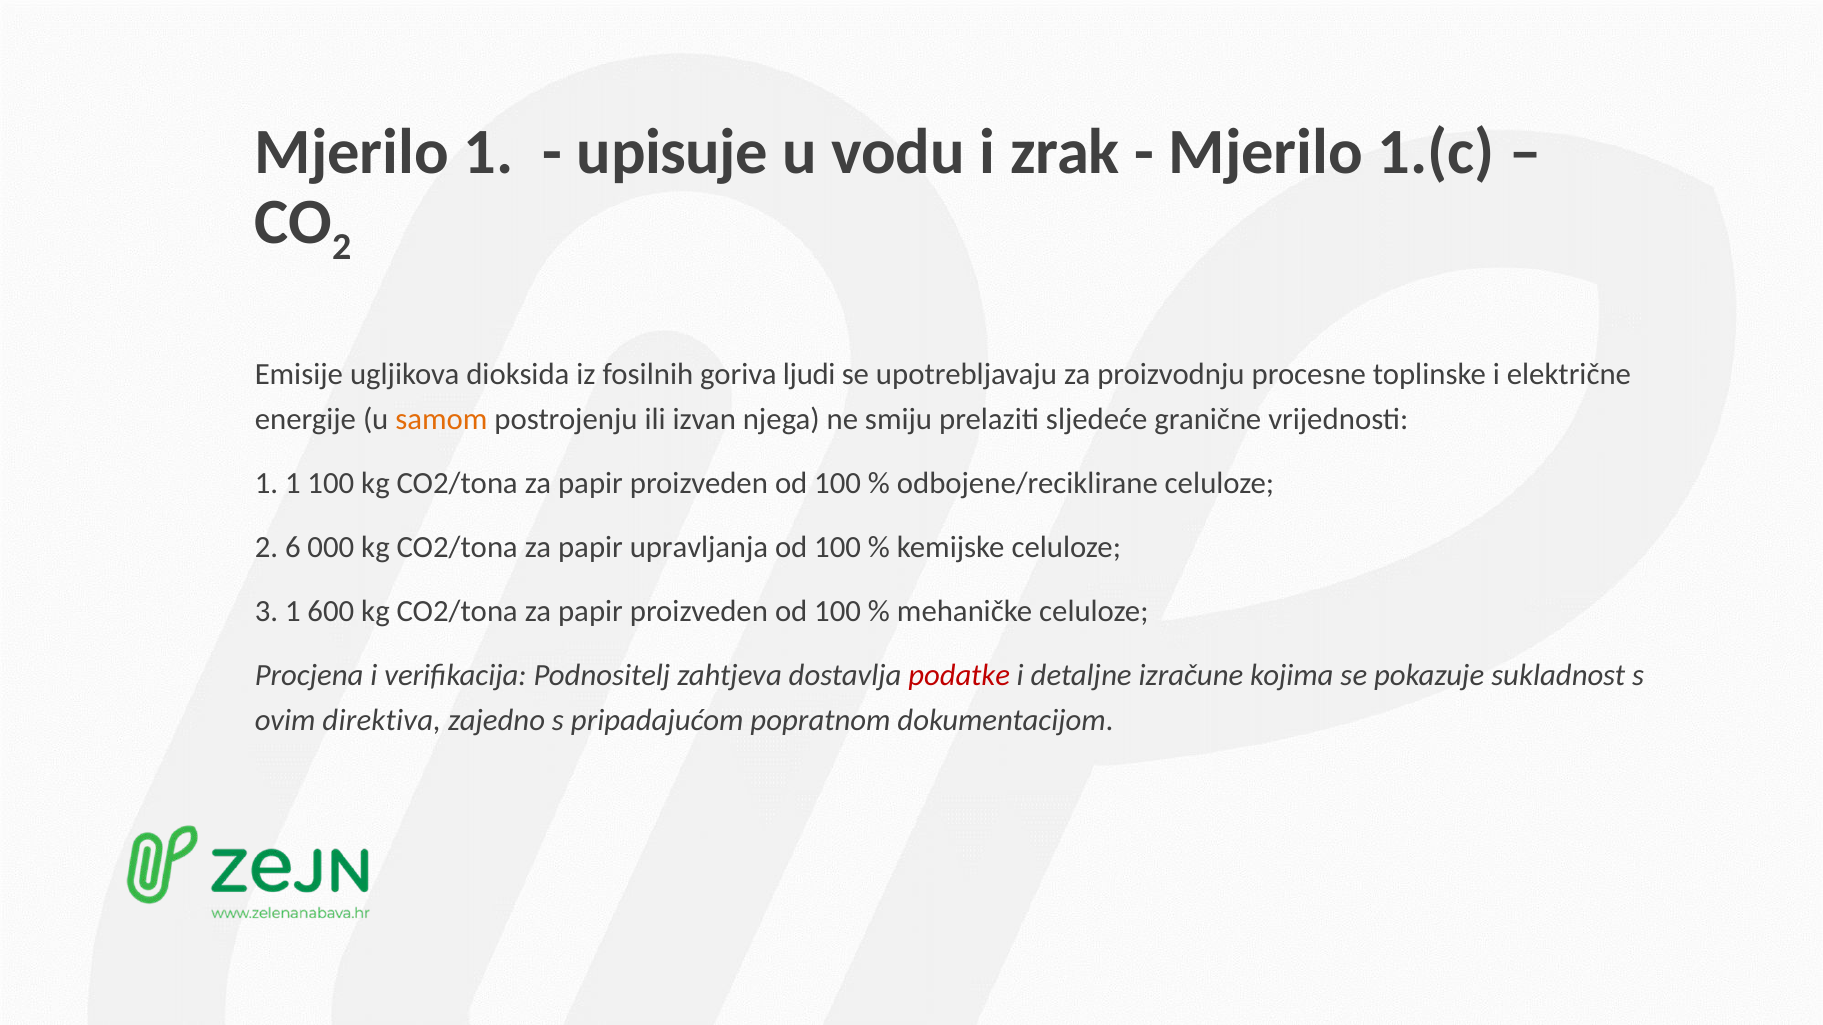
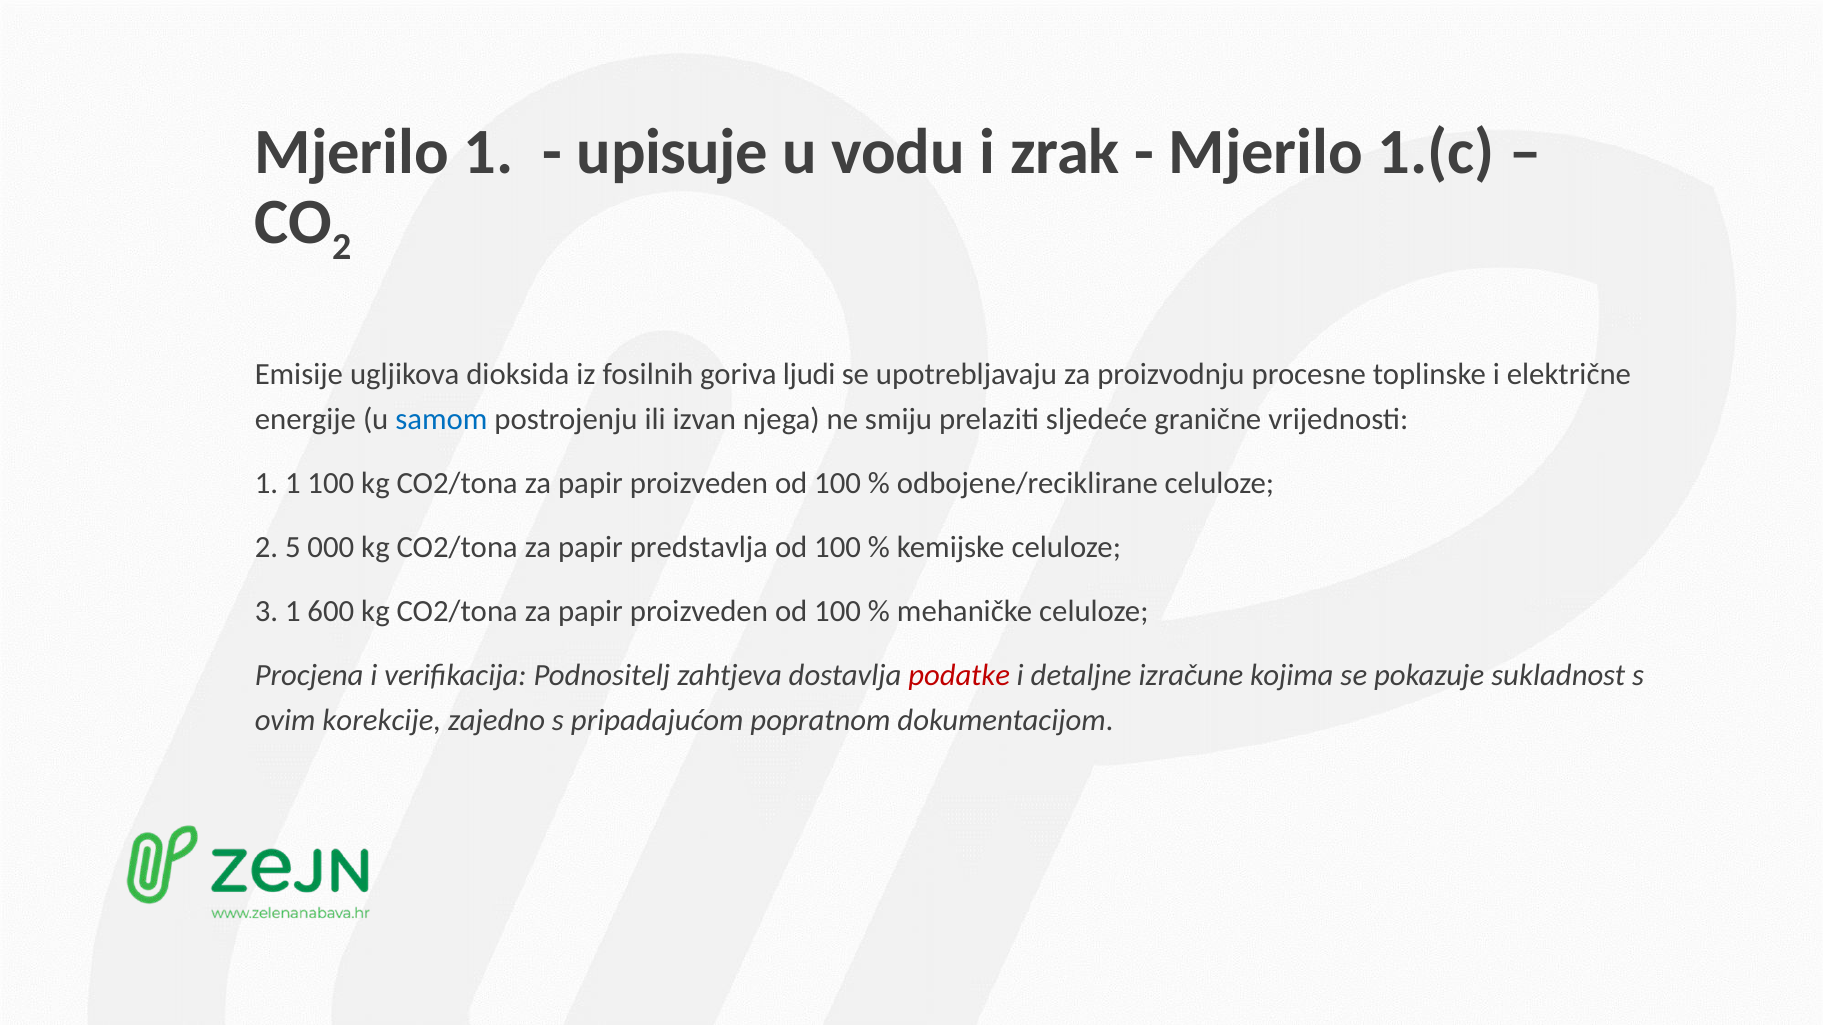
samom colour: orange -> blue
6: 6 -> 5
upravljanja: upravljanja -> predstavlja
direktiva: direktiva -> korekcije
